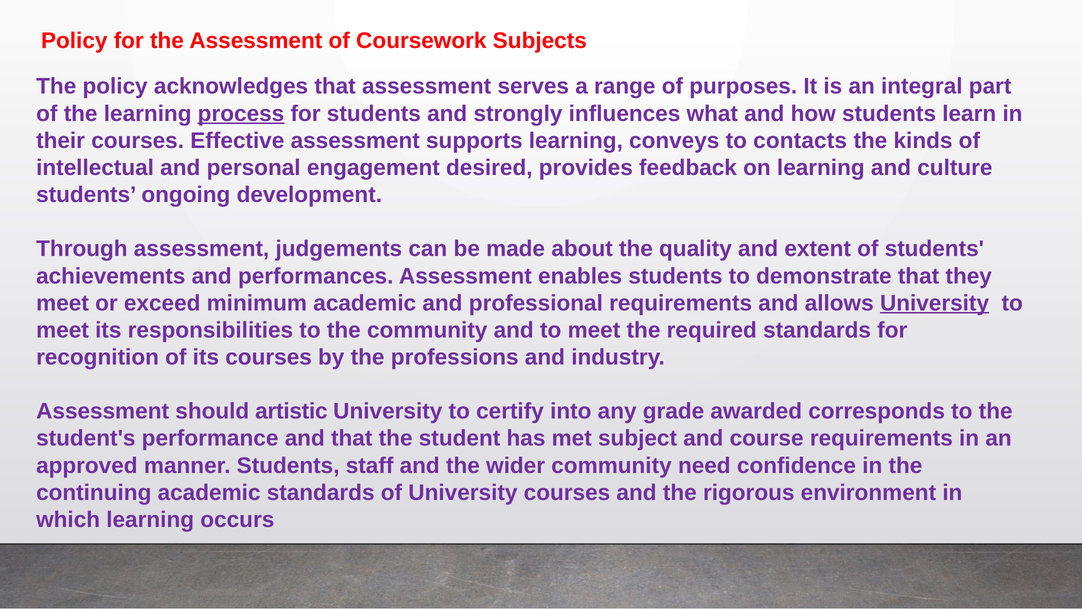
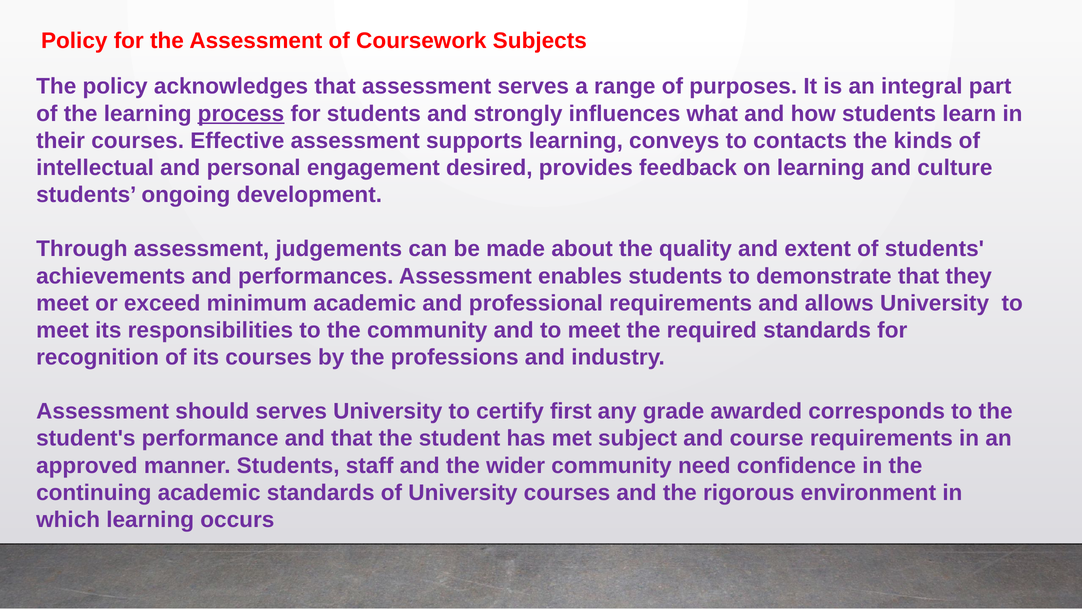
University at (935, 303) underline: present -> none
should artistic: artistic -> serves
into: into -> first
